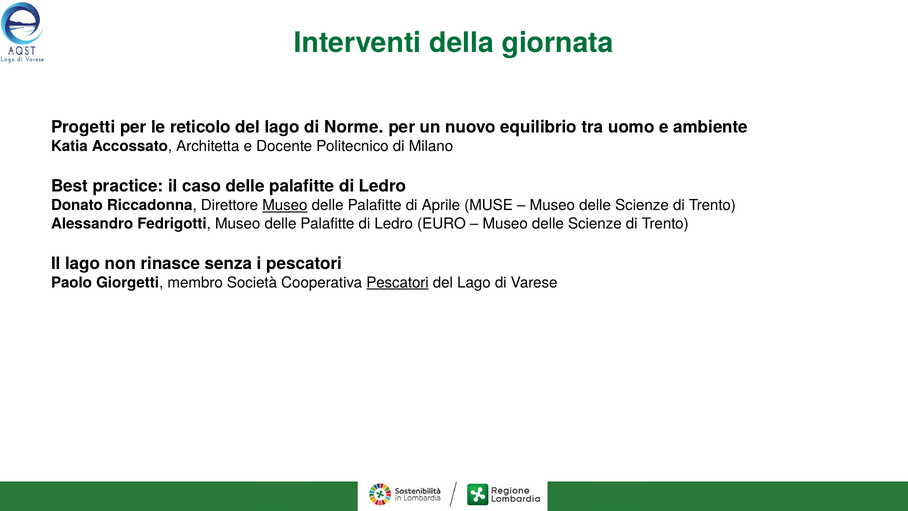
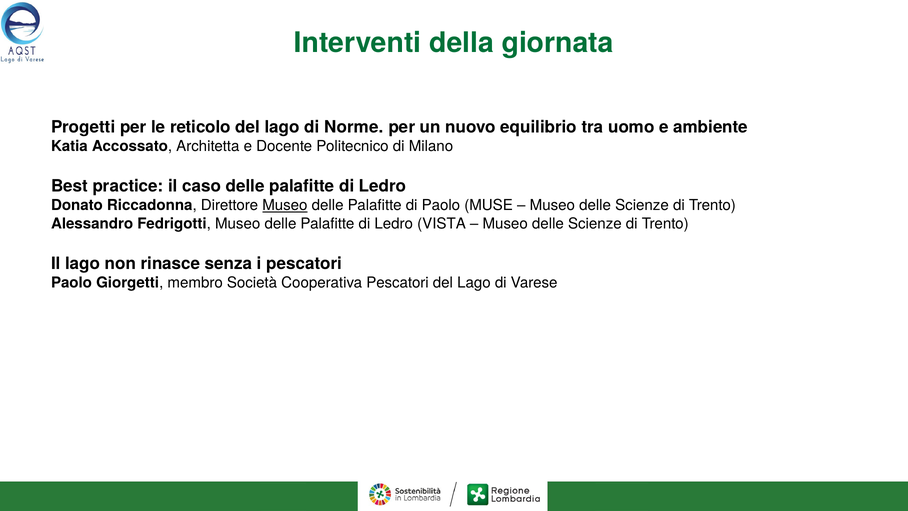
di Aprile: Aprile -> Paolo
EURO: EURO -> VISTA
Pescatori at (397, 282) underline: present -> none
